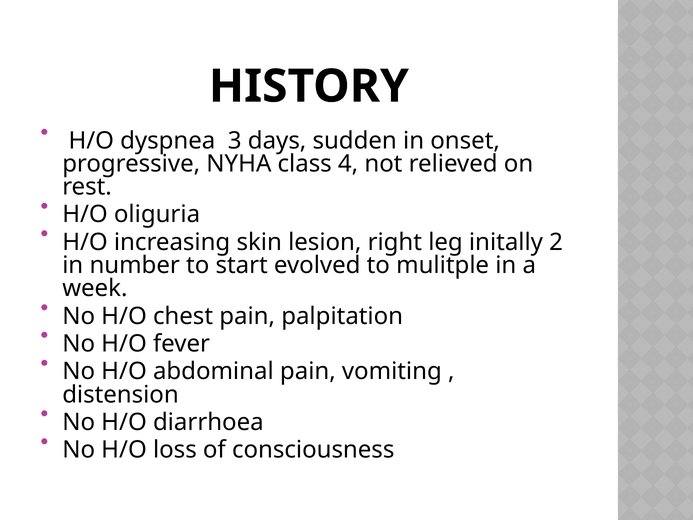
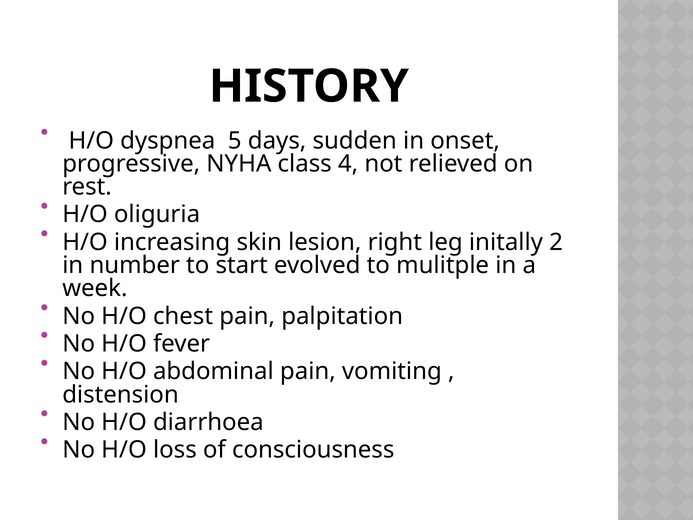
3: 3 -> 5
